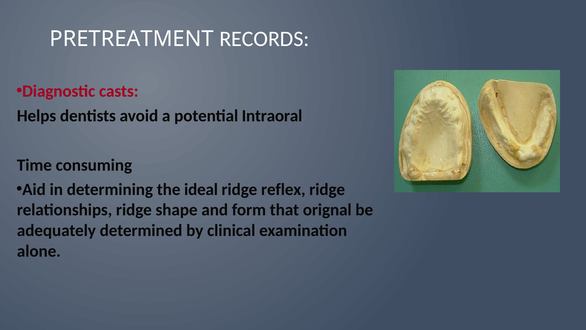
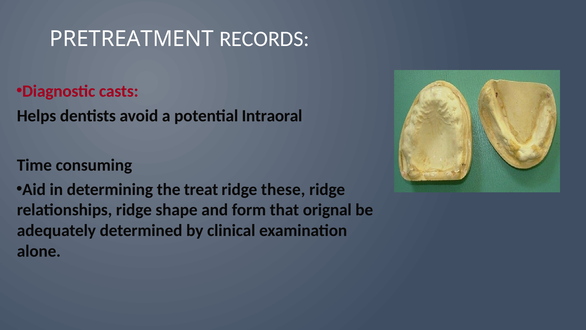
ideal: ideal -> treat
reflex: reflex -> these
